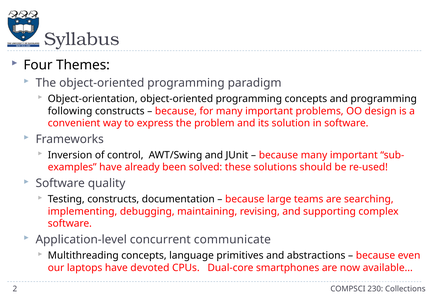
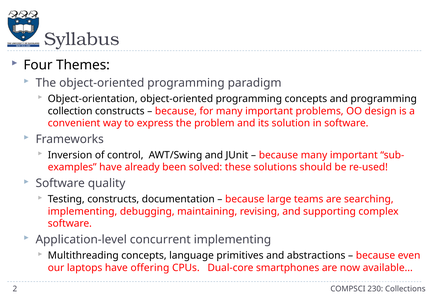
following: following -> collection
concurrent communicate: communicate -> implementing
devoted: devoted -> offering
